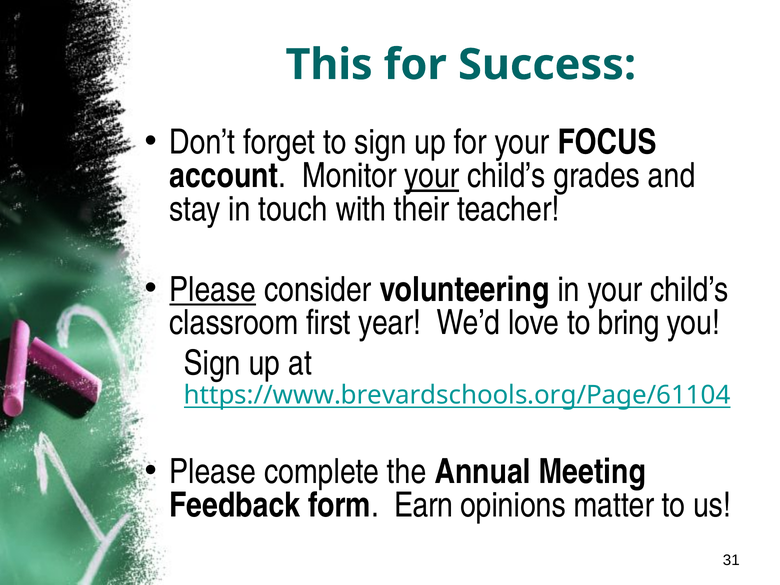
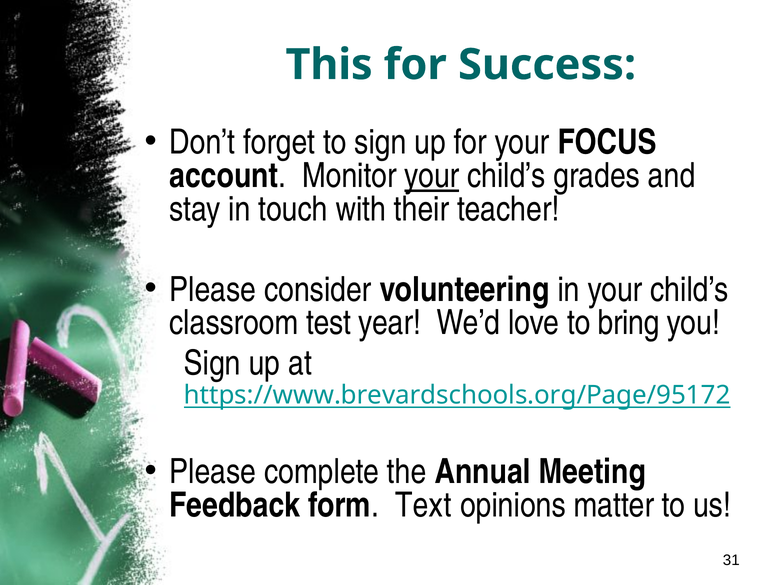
Please at (213, 290) underline: present -> none
first: first -> test
https://www.brevardschools.org/Page/61104: https://www.brevardschools.org/Page/61104 -> https://www.brevardschools.org/Page/95172
Earn: Earn -> Text
